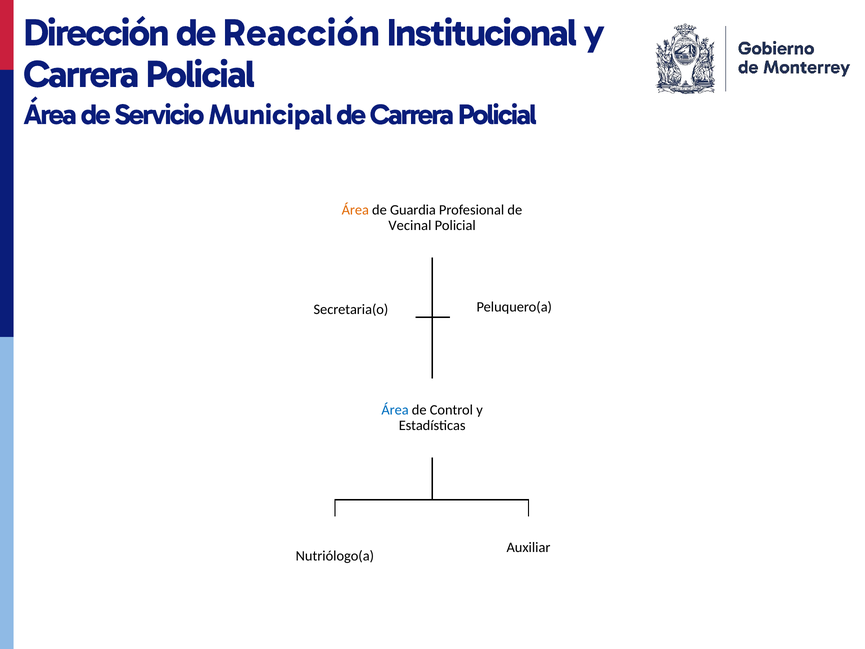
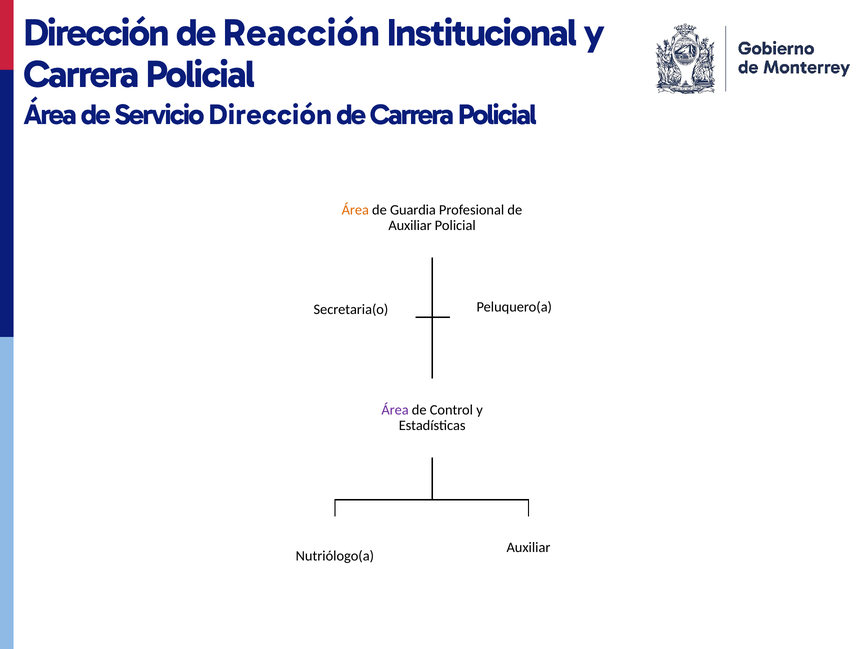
Servicio Municipal: Municipal -> Dirección
Vecinal at (410, 226): Vecinal -> Auxiliar
Área at (395, 410) colour: blue -> purple
